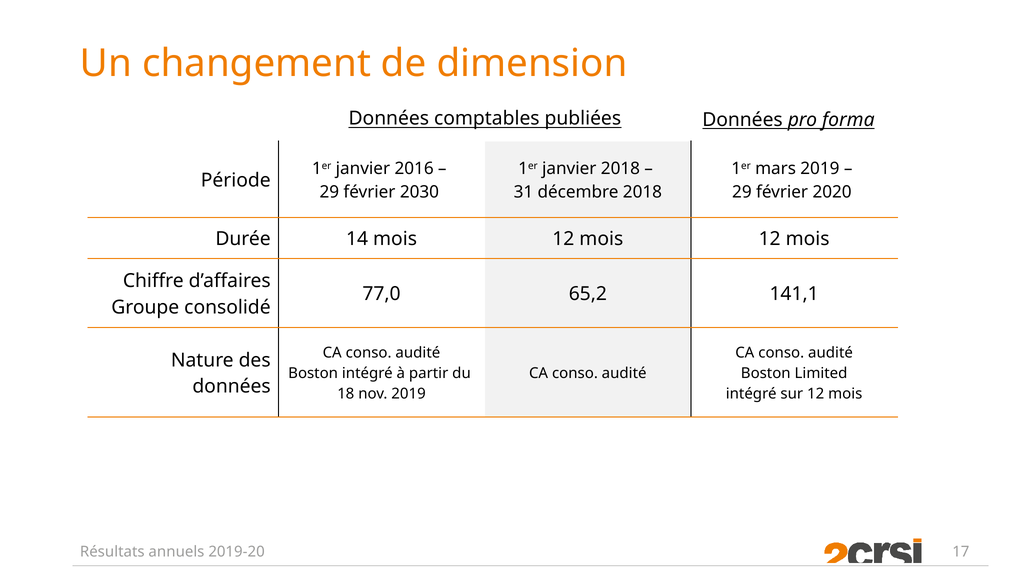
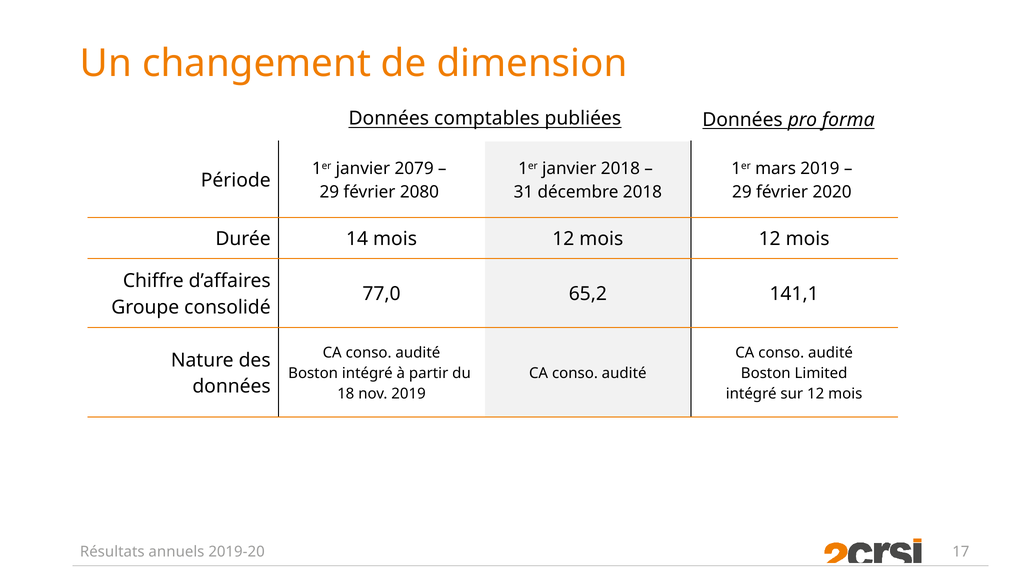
2016: 2016 -> 2079
2030: 2030 -> 2080
